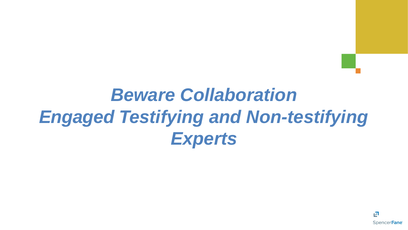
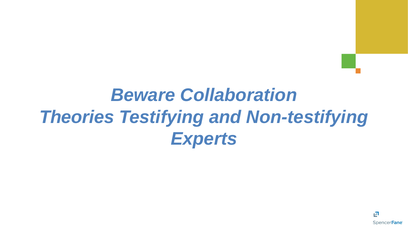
Engaged: Engaged -> Theories
